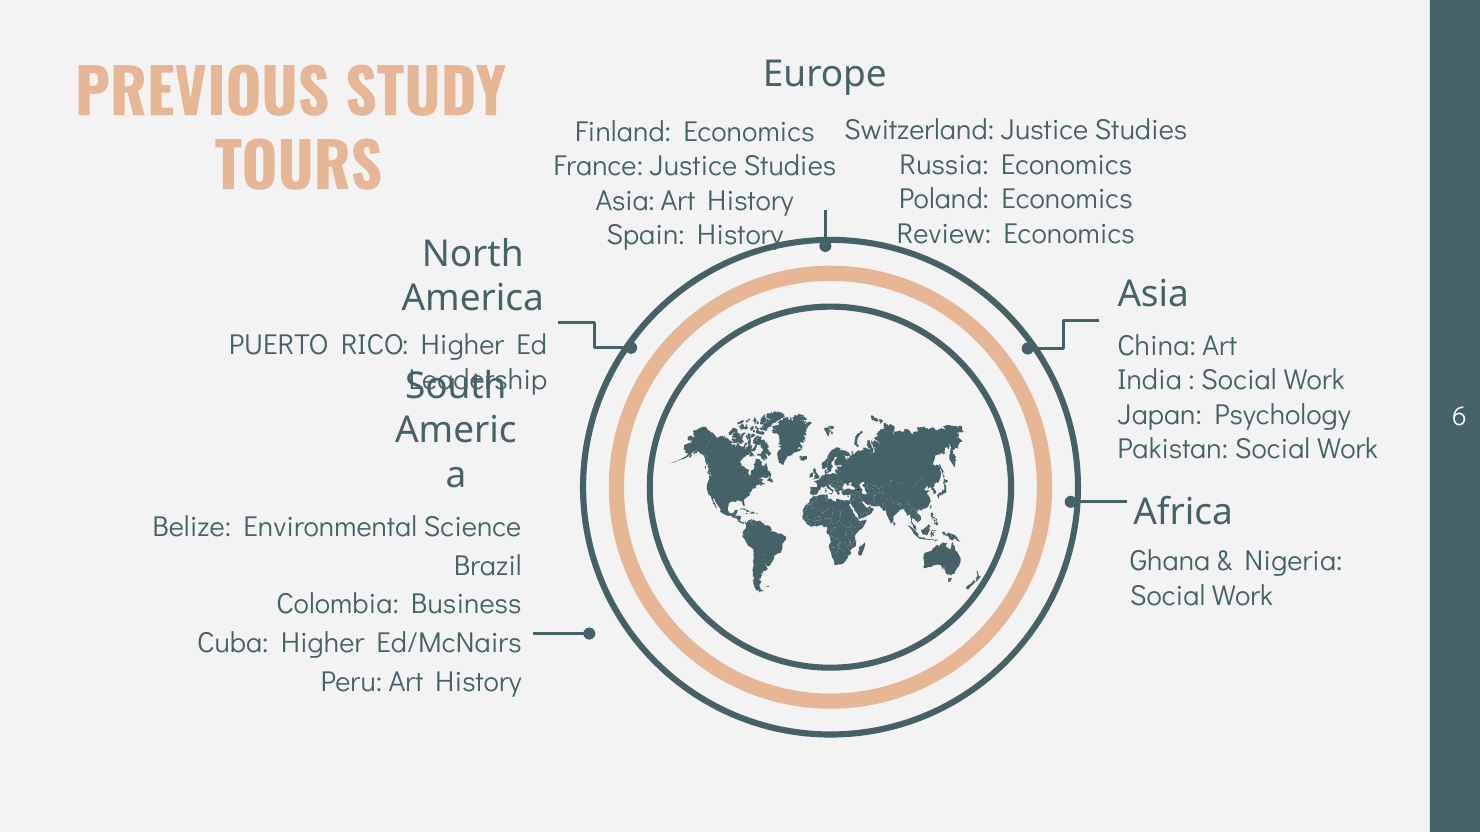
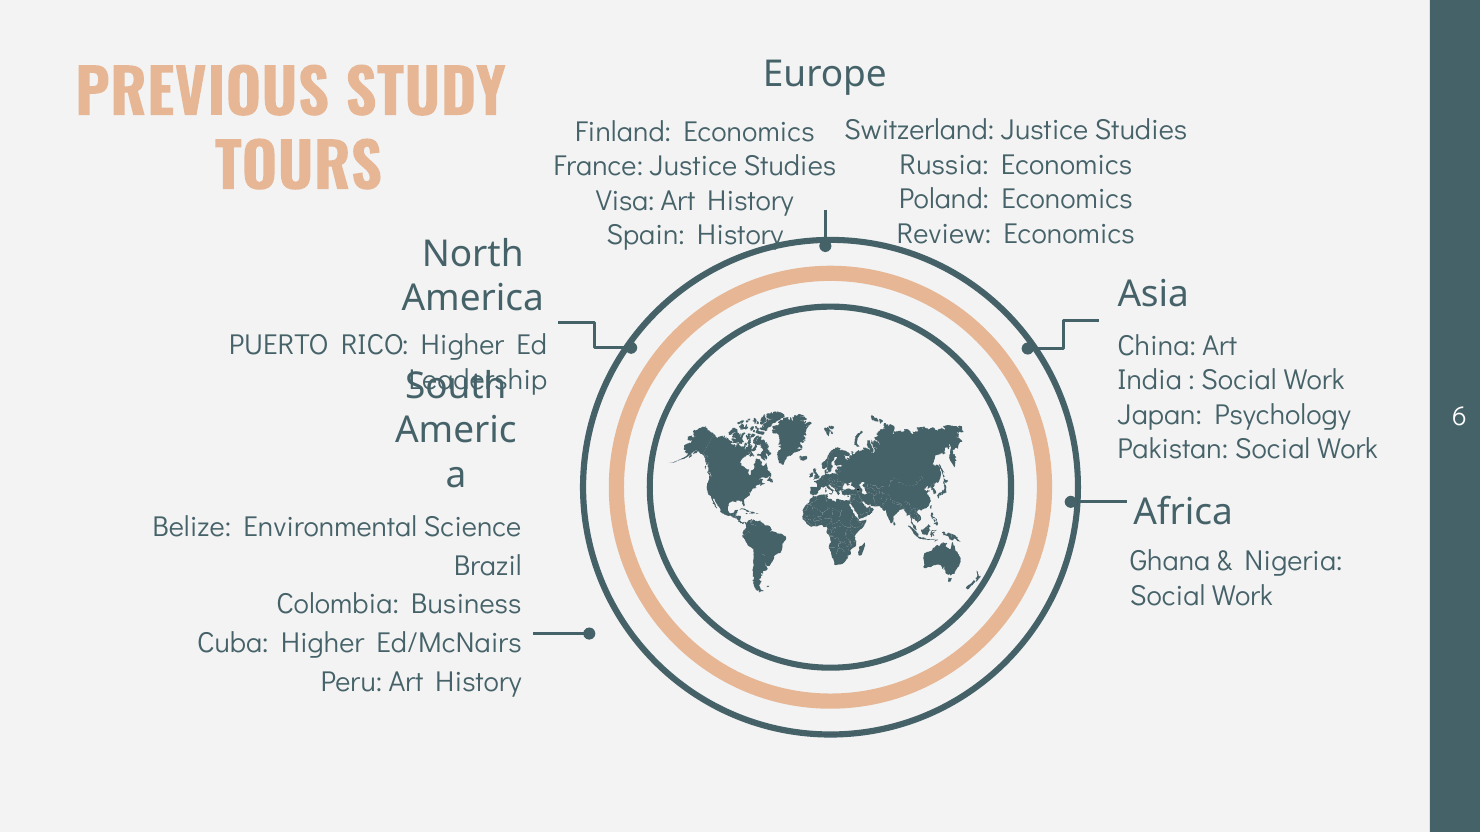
Asia at (625, 201): Asia -> Visa
